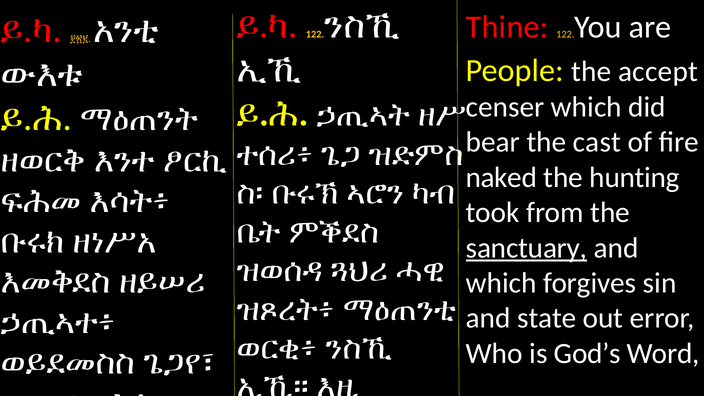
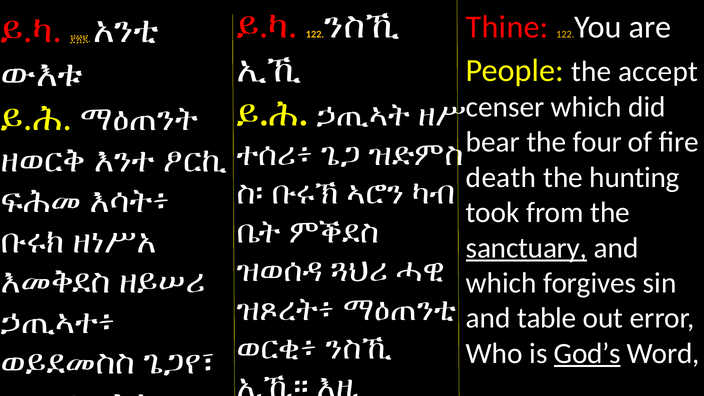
cast: cast -> four
naked: naked -> death
state: state -> table
God’s underline: none -> present
